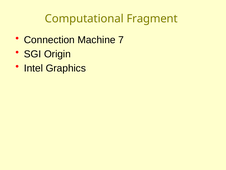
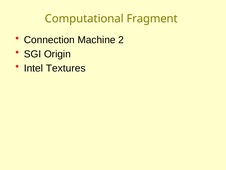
7: 7 -> 2
Graphics: Graphics -> Textures
